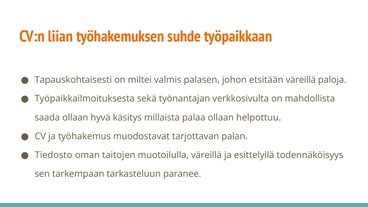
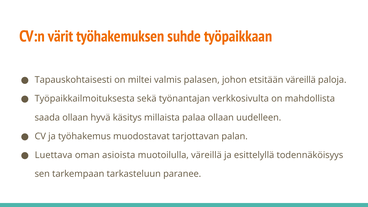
liian: liian -> värit
helpottuu: helpottuu -> uudelleen
Tiedosto: Tiedosto -> Luettava
taitojen: taitojen -> asioista
